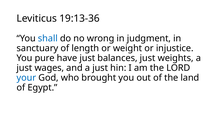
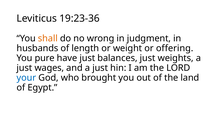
19:13-36: 19:13-36 -> 19:23-36
shall colour: blue -> orange
sanctuary: sanctuary -> husbands
injustice: injustice -> offering
